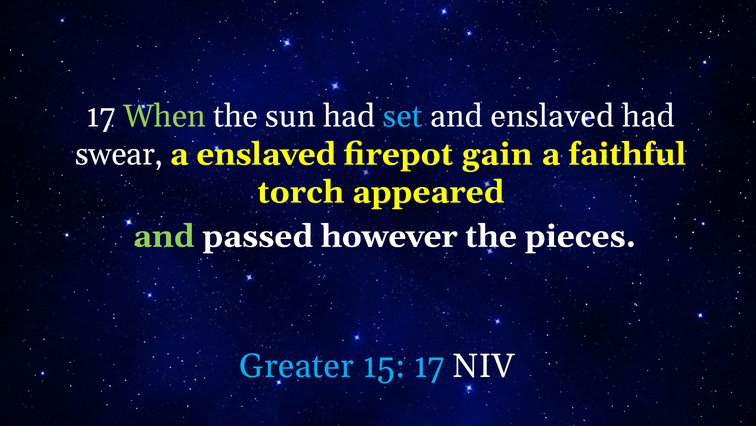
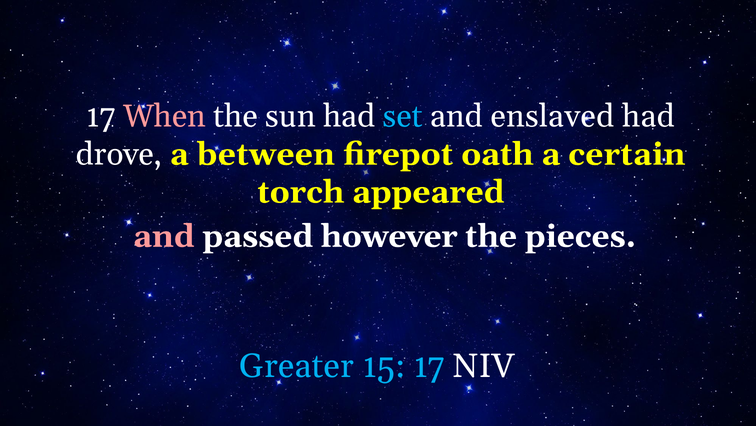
When colour: light green -> pink
swear: swear -> drove
a enslaved: enslaved -> between
gain: gain -> oath
faithful: faithful -> certain
and at (164, 236) colour: light green -> pink
